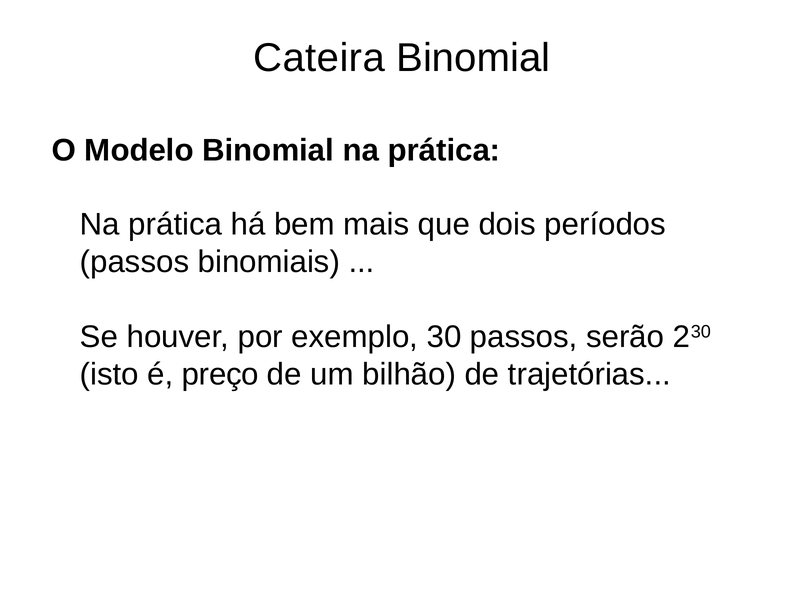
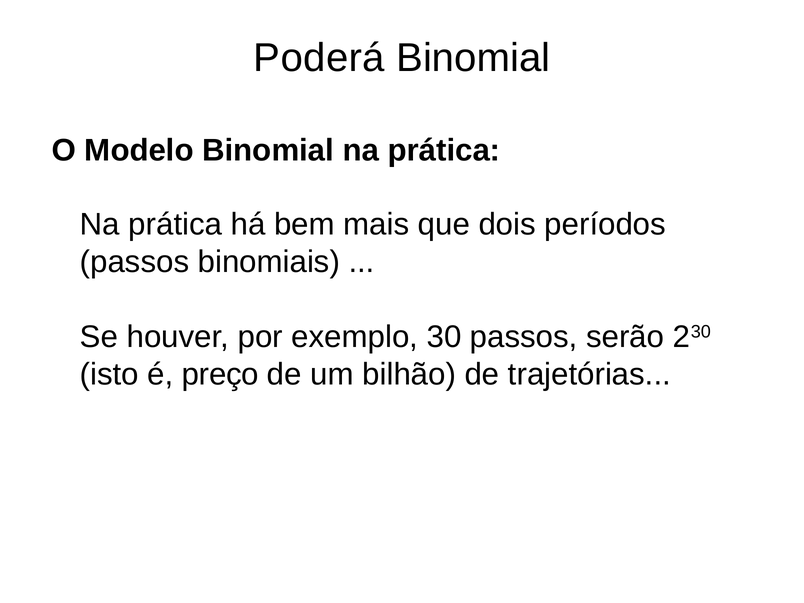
Cateira: Cateira -> Poderá
